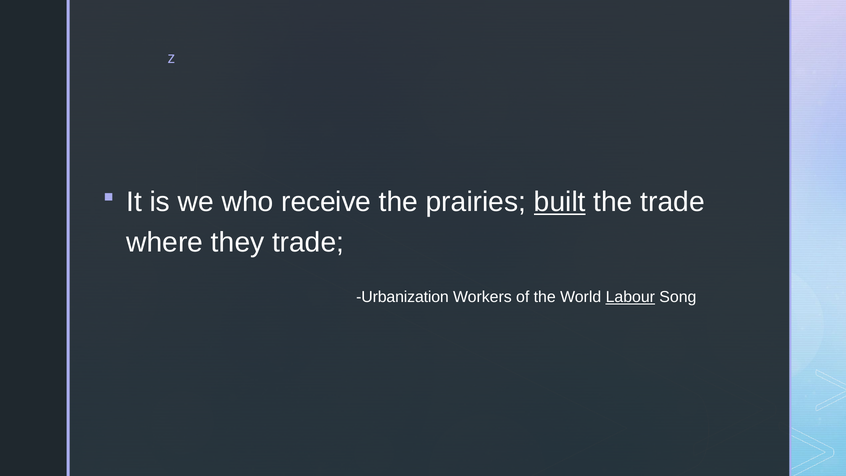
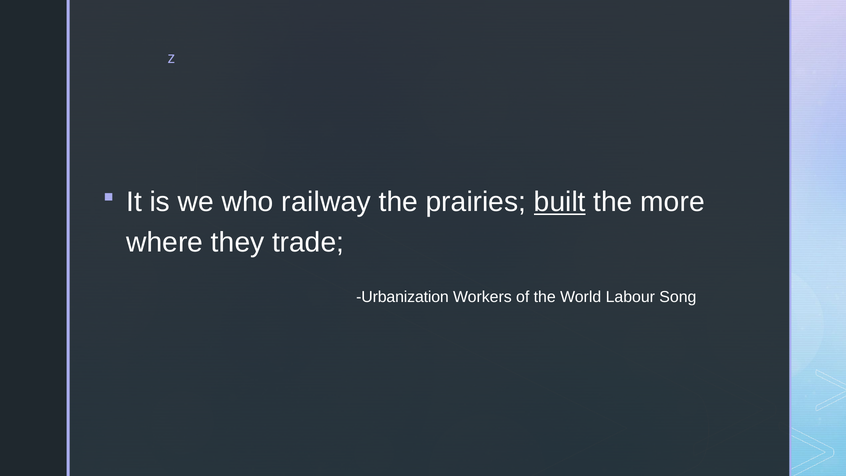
receive: receive -> railway
the trade: trade -> more
Labour underline: present -> none
